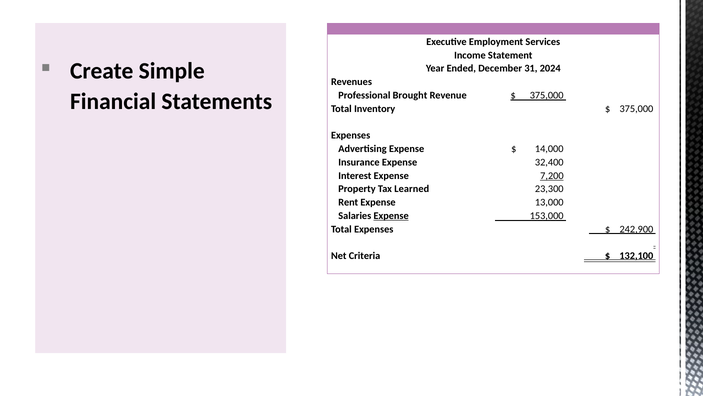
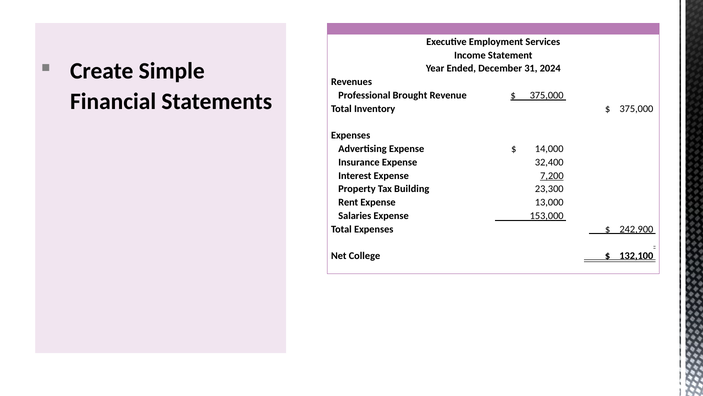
Learned: Learned -> Building
Expense at (391, 216) underline: present -> none
Criteria: Criteria -> College
